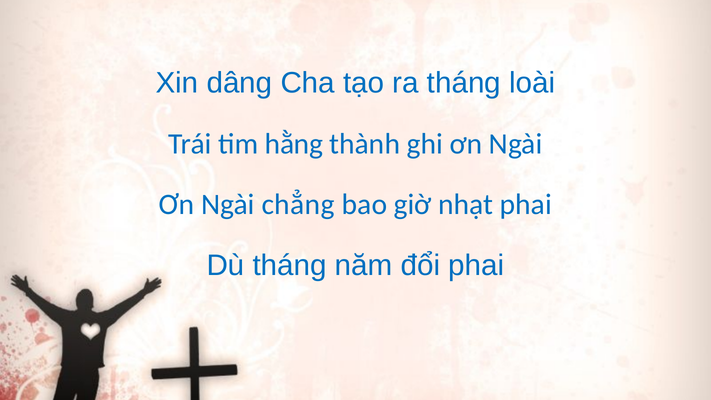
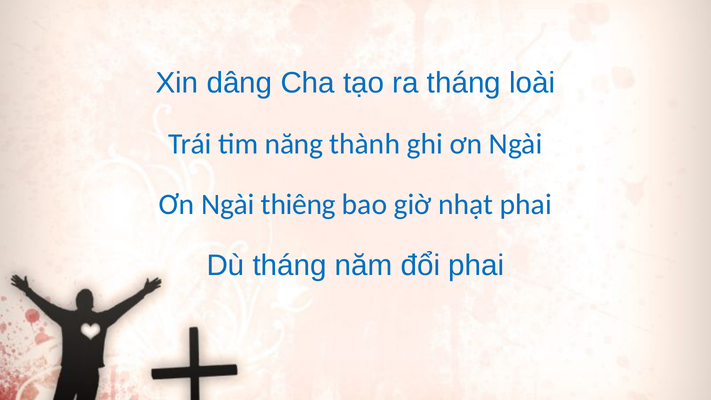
hằng: hằng -> năng
chẳng: chẳng -> thiêng
